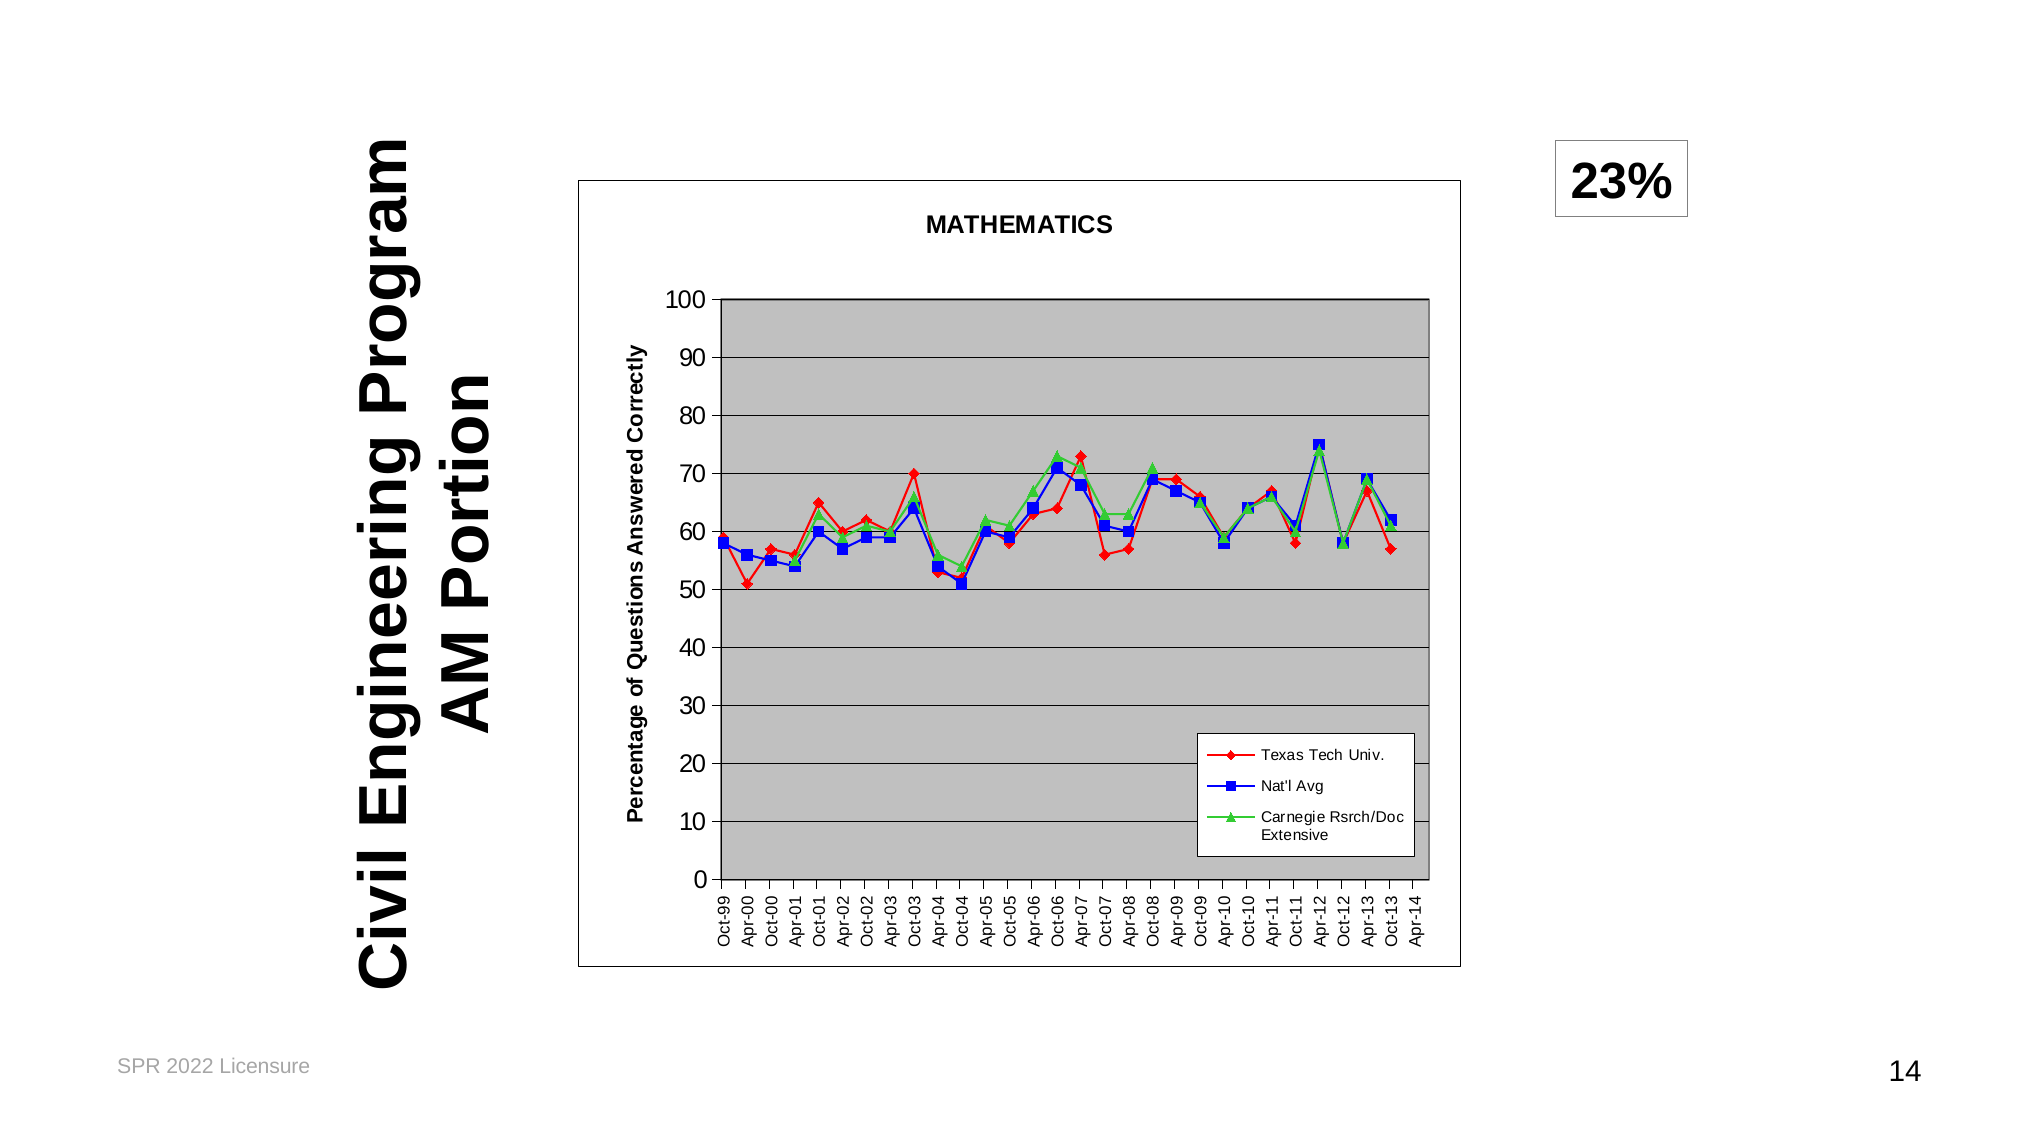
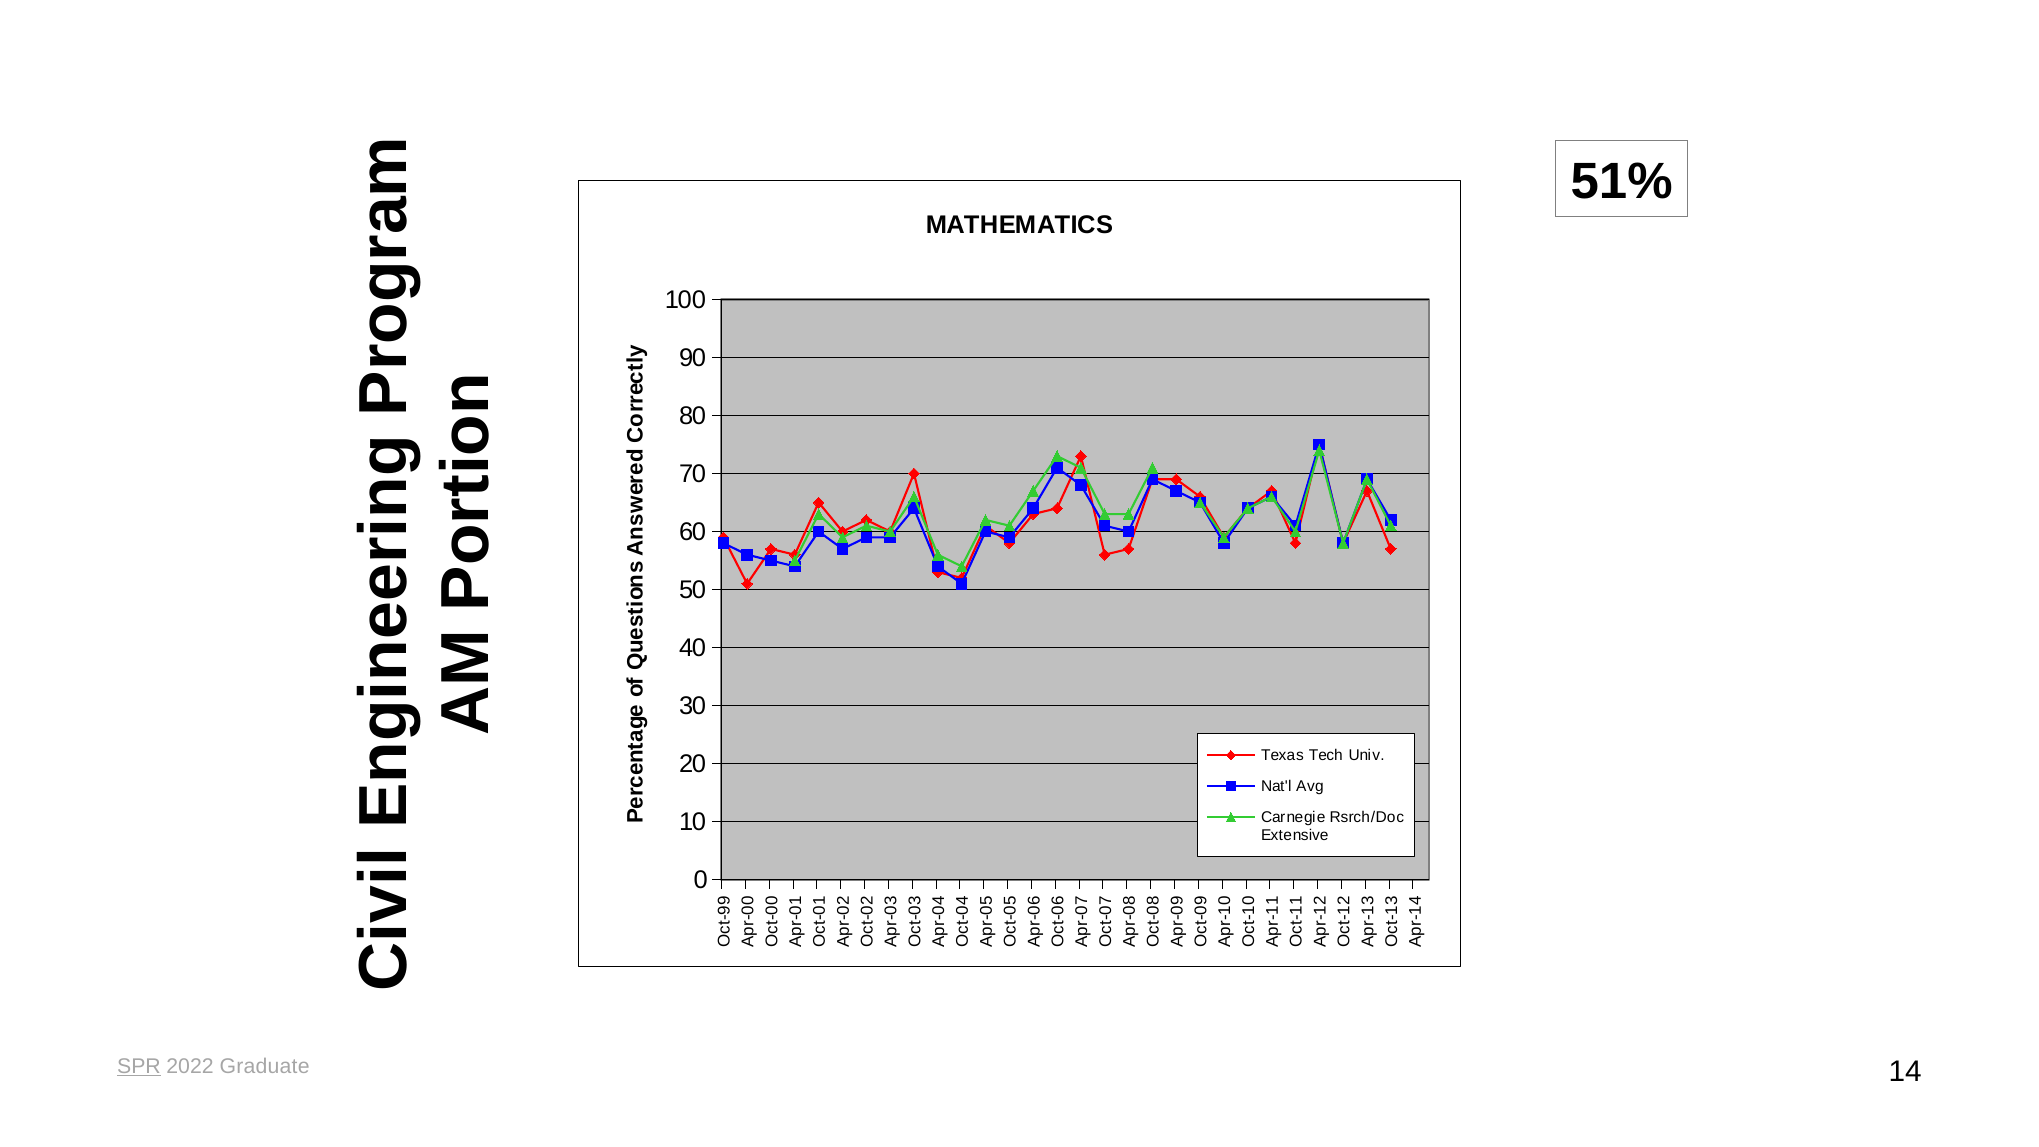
23%: 23% -> 51%
SPR underline: none -> present
Licensure: Licensure -> Graduate
